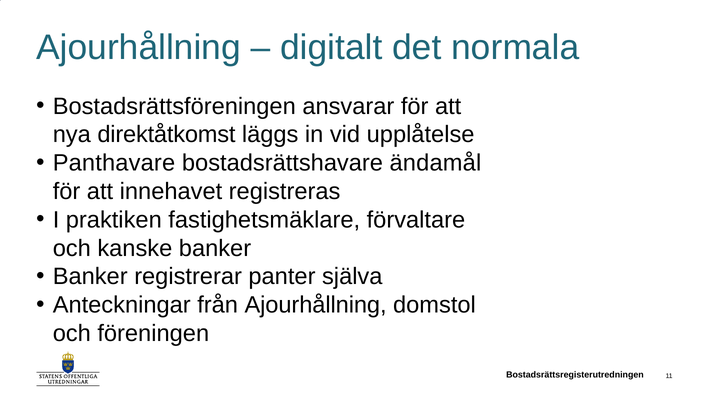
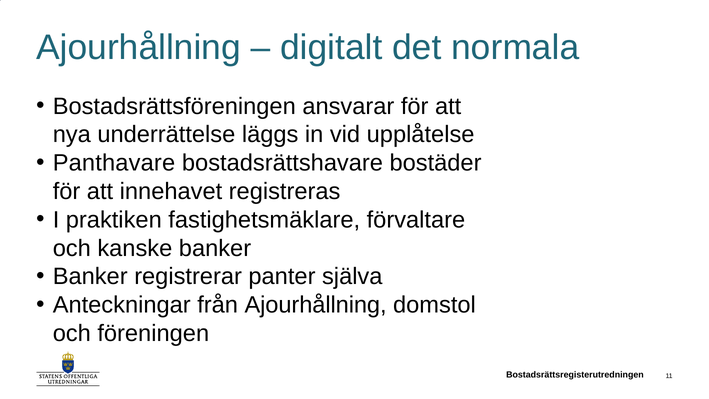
direktåtkomst: direktåtkomst -> underrättelse
ändamål: ändamål -> bostäder
